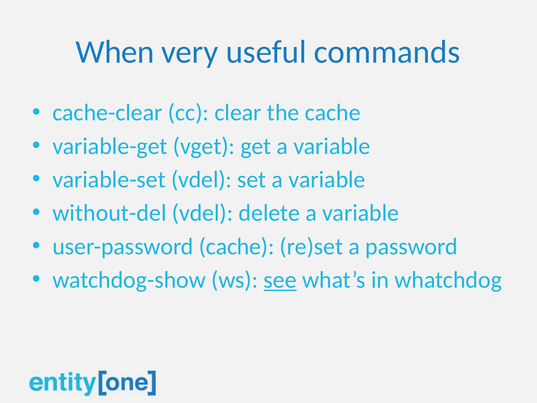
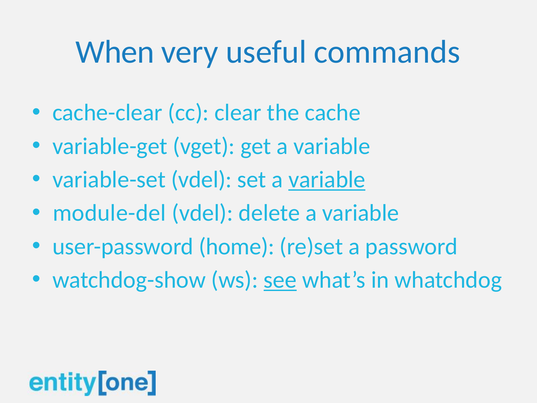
variable at (327, 180) underline: none -> present
without-del: without-del -> module-del
user-password cache: cache -> home
